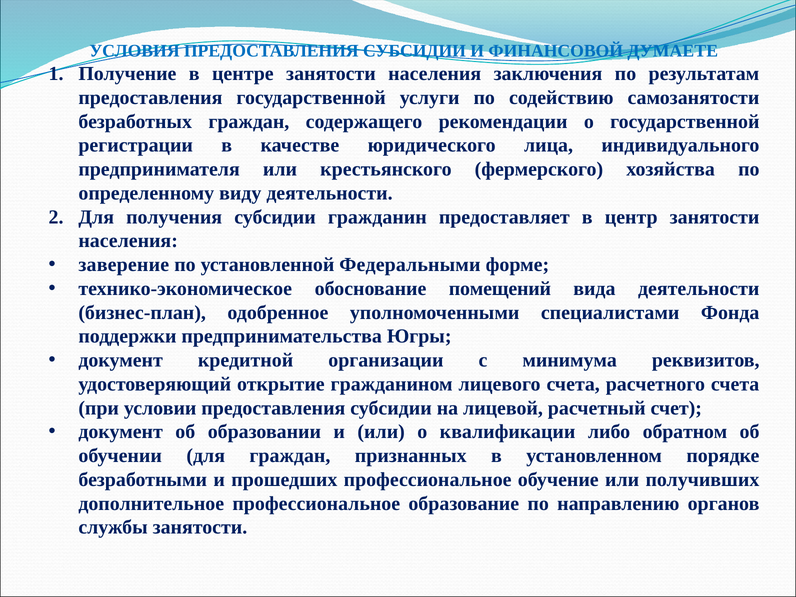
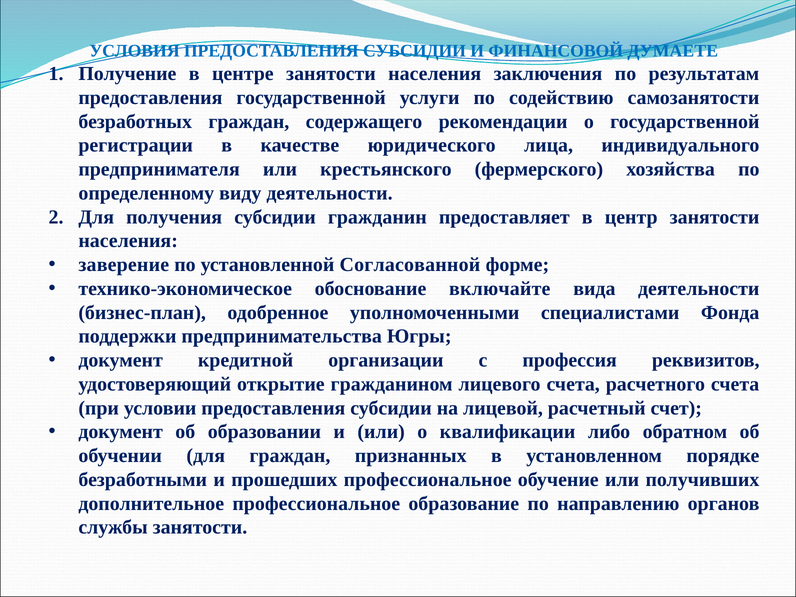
Федеральными: Федеральными -> Согласованной
помещений: помещений -> включайте
минимума: минимума -> профессия
